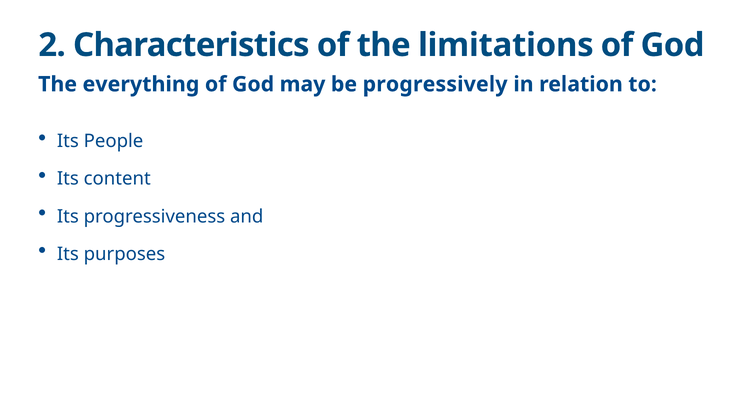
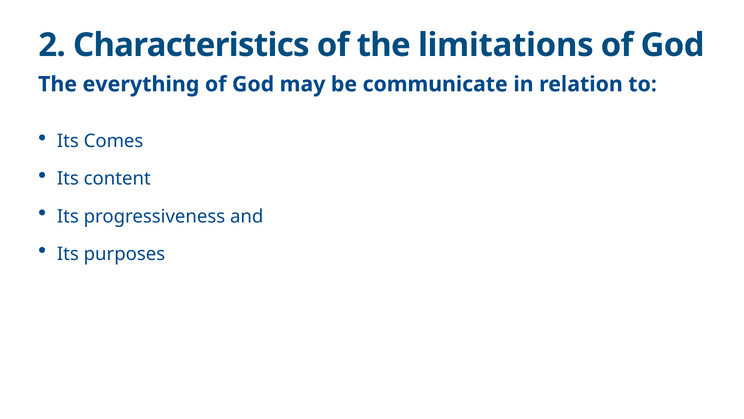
progressively: progressively -> communicate
People: People -> Comes
